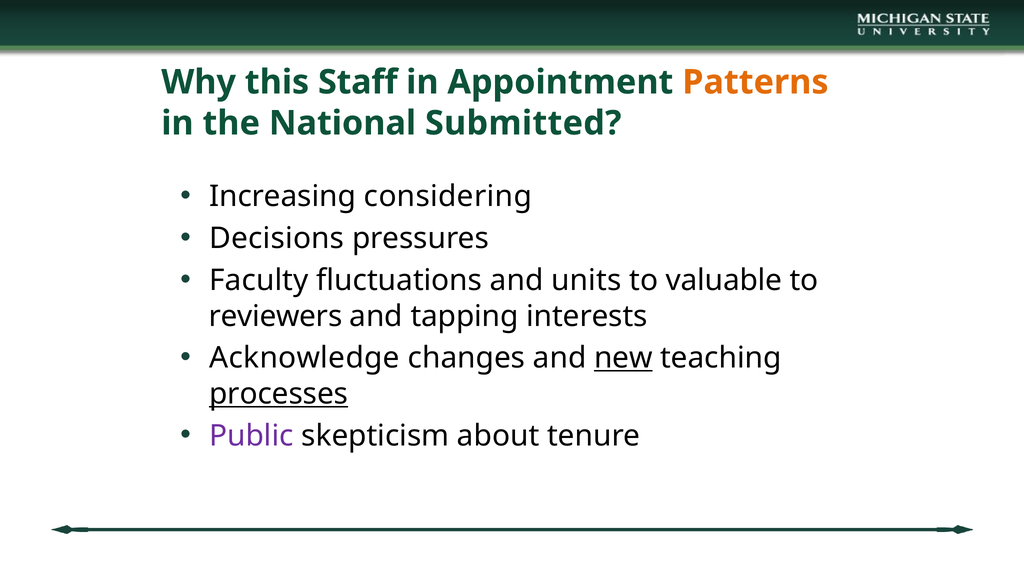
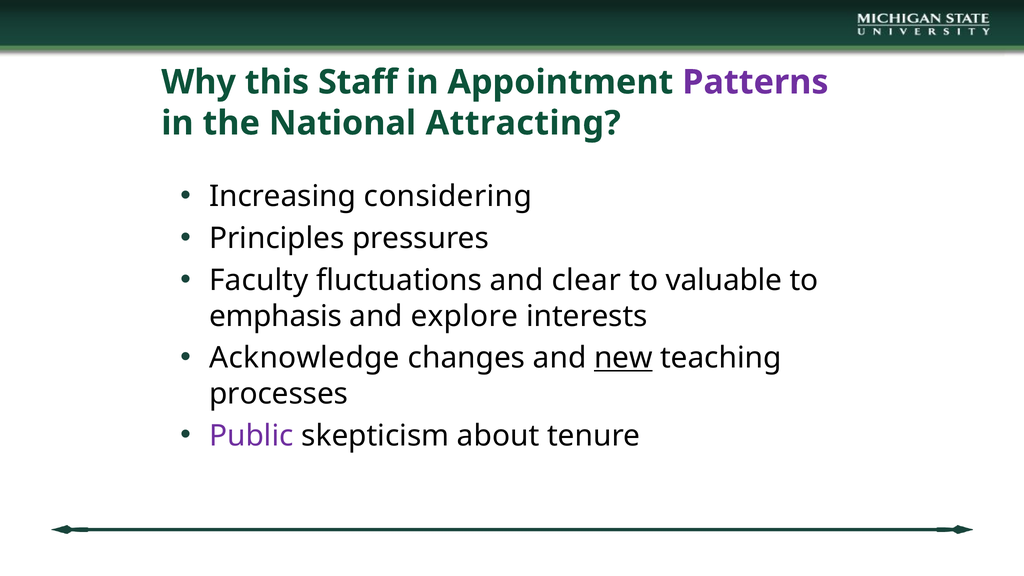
Patterns colour: orange -> purple
Submitted: Submitted -> Attracting
Decisions: Decisions -> Principles
units: units -> clear
reviewers: reviewers -> emphasis
tapping: tapping -> explore
processes underline: present -> none
